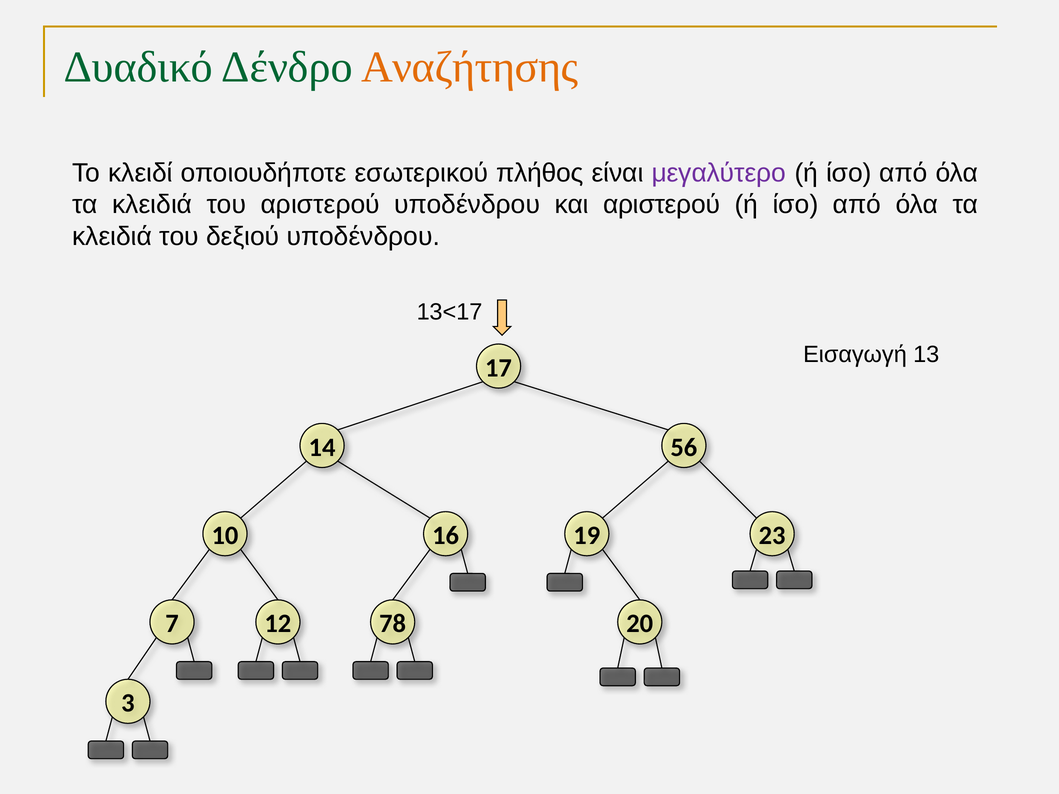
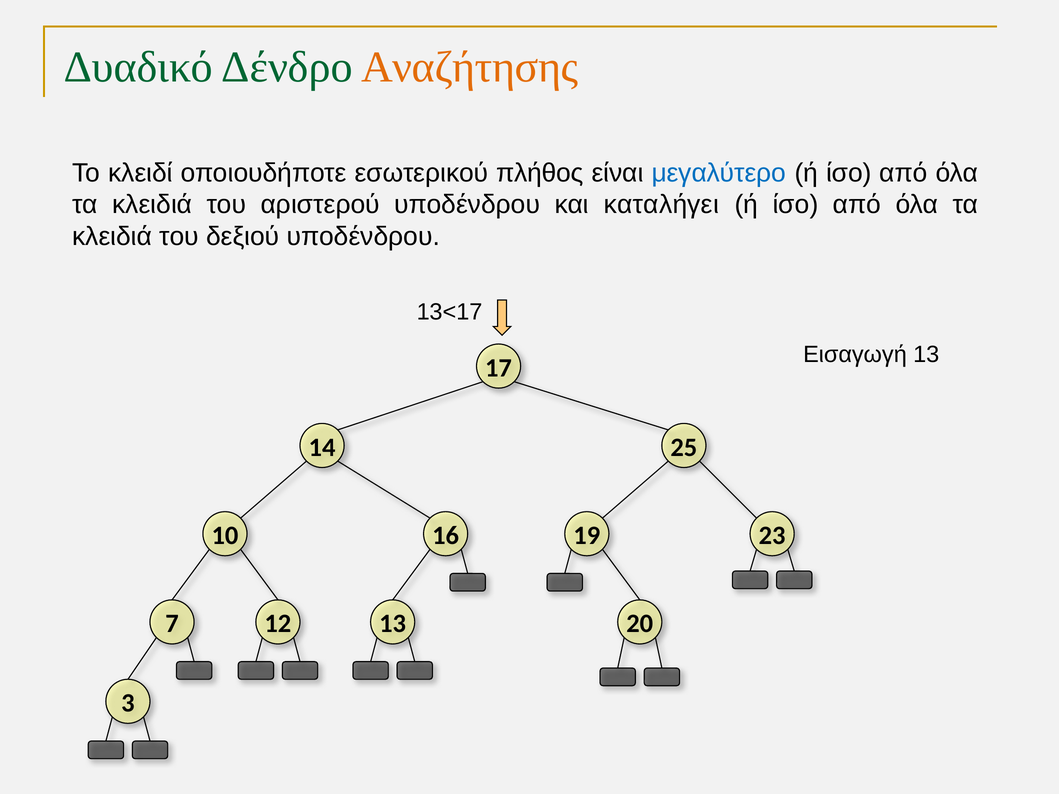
μεγαλύτερο colour: purple -> blue
και αριστερού: αριστερού -> καταλήγει
56: 56 -> 25
7 78: 78 -> 13
